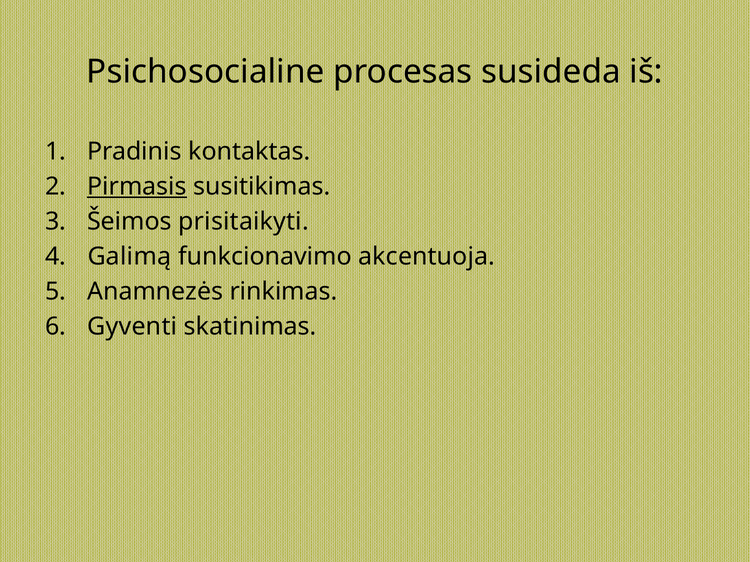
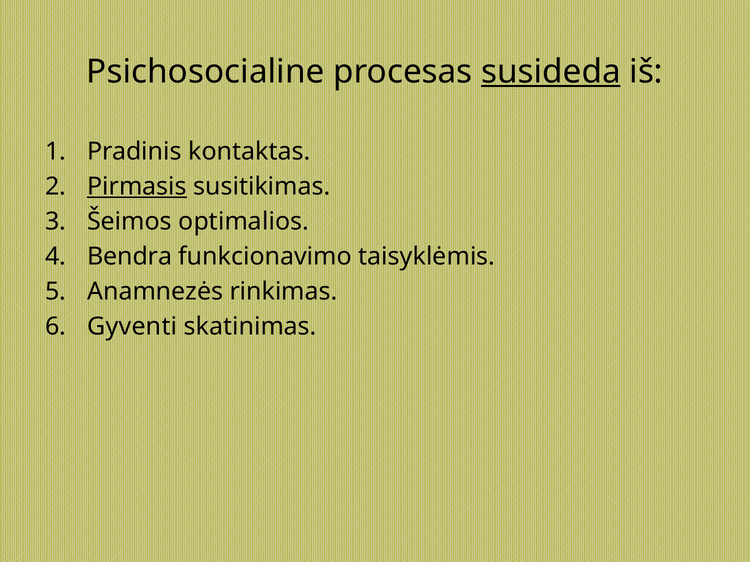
susideda underline: none -> present
prisitaikyti: prisitaikyti -> optimalios
Galimą: Galimą -> Bendra
akcentuoja: akcentuoja -> taisyklėmis
